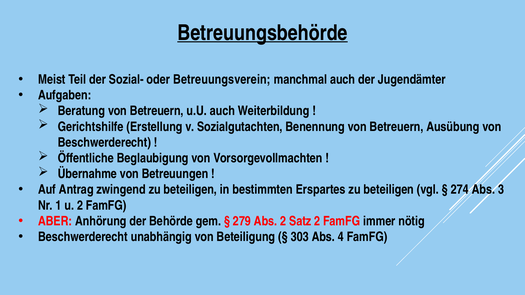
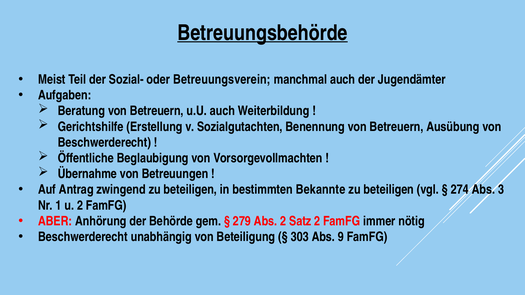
Erspartes: Erspartes -> Bekannte
4: 4 -> 9
